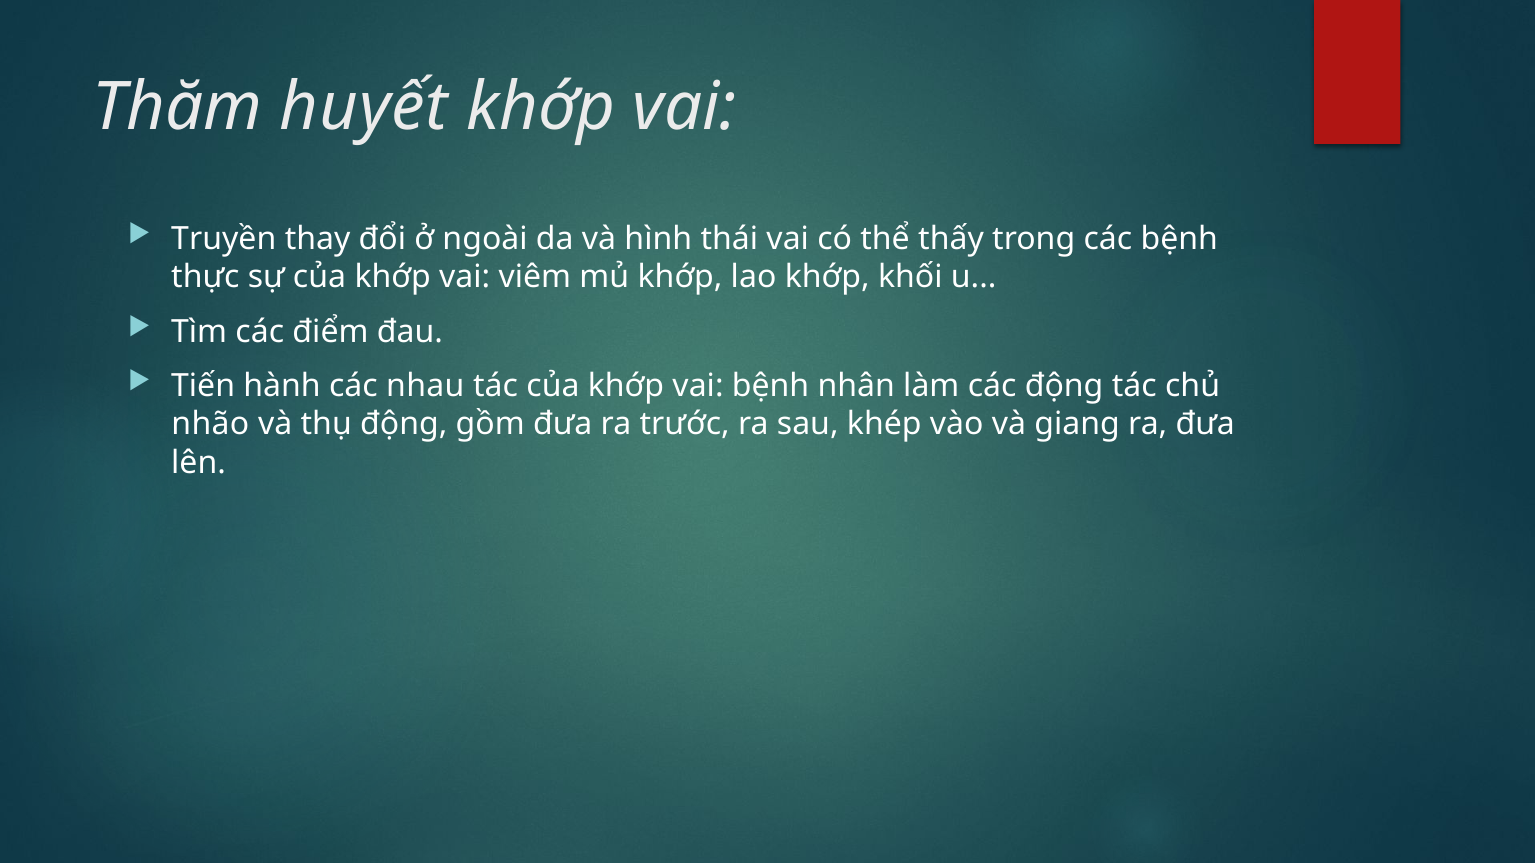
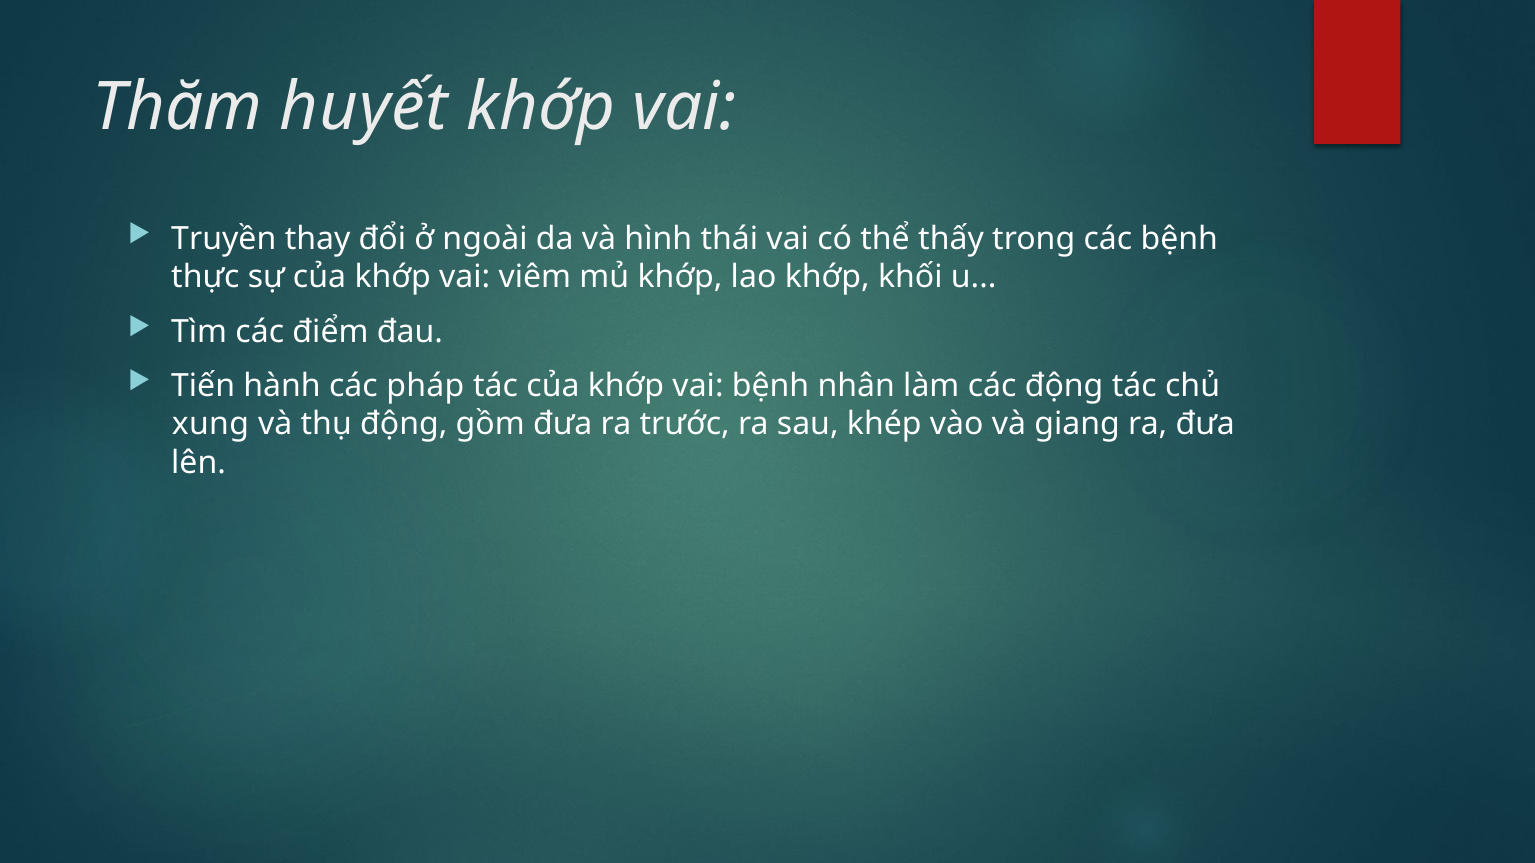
nhau: nhau -> pháp
nhão: nhão -> xung
